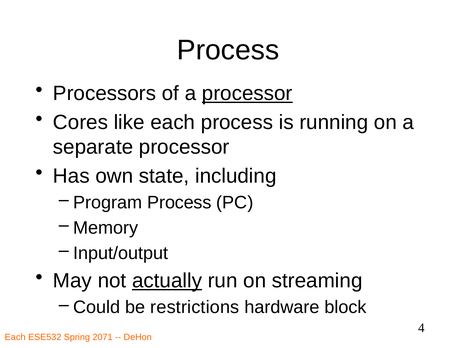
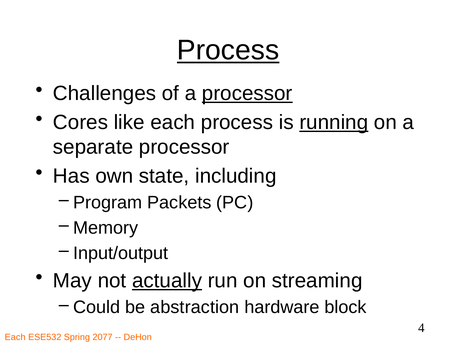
Process at (228, 50) underline: none -> present
Processors: Processors -> Challenges
running underline: none -> present
Program Process: Process -> Packets
restrictions: restrictions -> abstraction
2071: 2071 -> 2077
